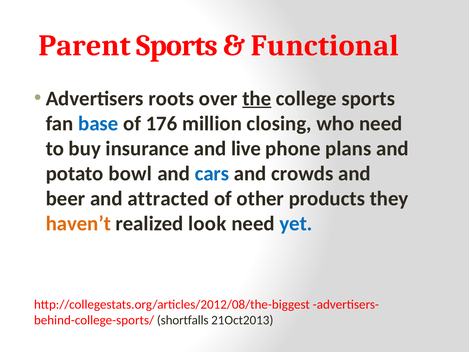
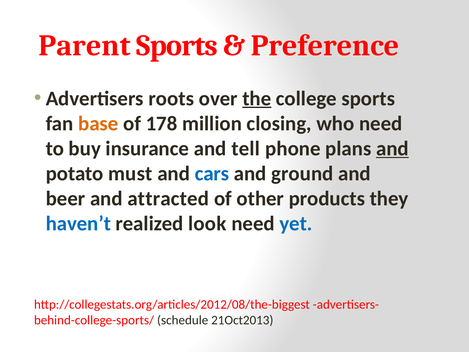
Functional: Functional -> Preference
base colour: blue -> orange
176: 176 -> 178
live: live -> tell
and at (392, 148) underline: none -> present
bowl: bowl -> must
crowds: crowds -> ground
haven’t colour: orange -> blue
shortfalls: shortfalls -> schedule
